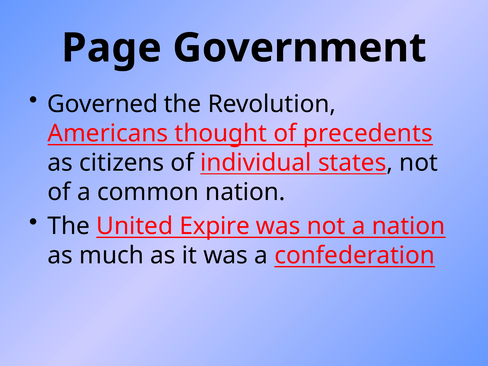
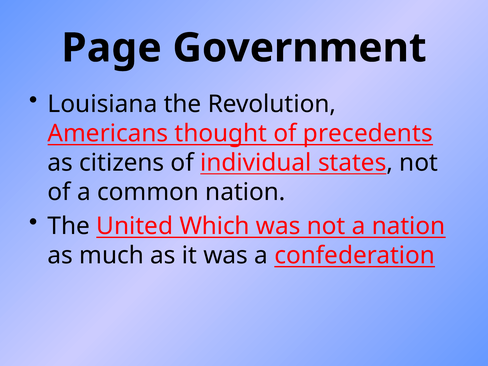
Governed: Governed -> Louisiana
Expire: Expire -> Which
